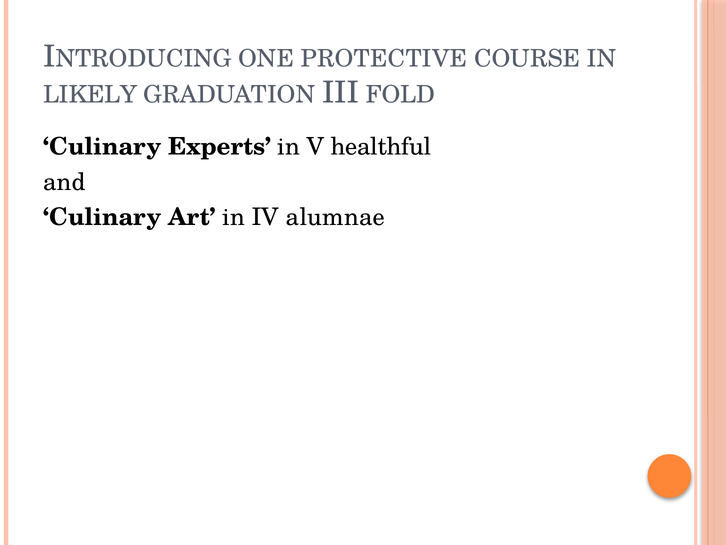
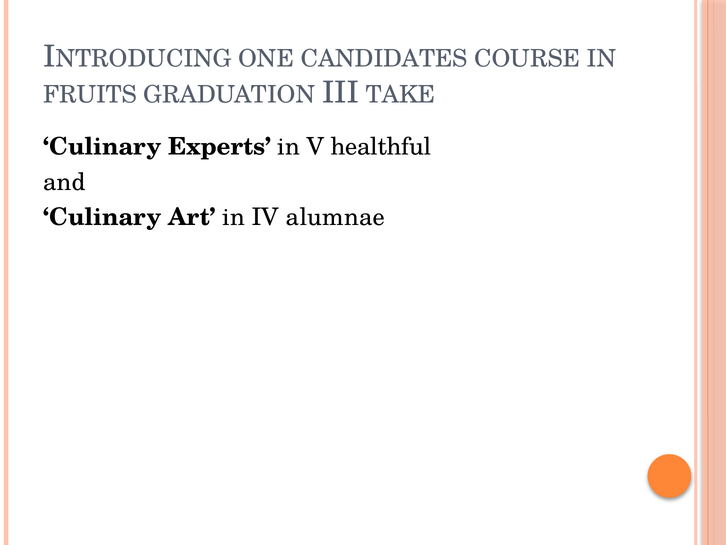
PROTECTIVE: PROTECTIVE -> CANDIDATES
LIKELY: LIKELY -> FRUITS
FOLD: FOLD -> TAKE
